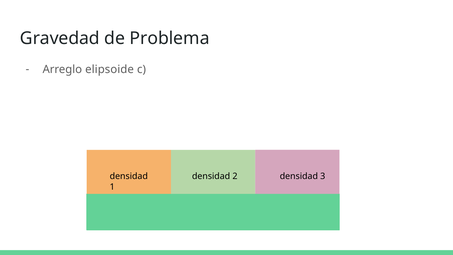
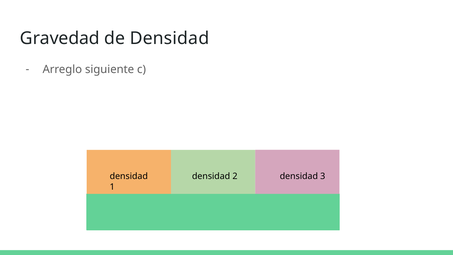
de Problema: Problema -> Densidad
elipsoide: elipsoide -> siguiente
